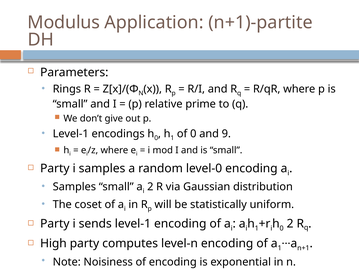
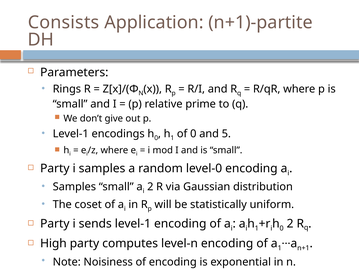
Modulus: Modulus -> Consists
9: 9 -> 5
